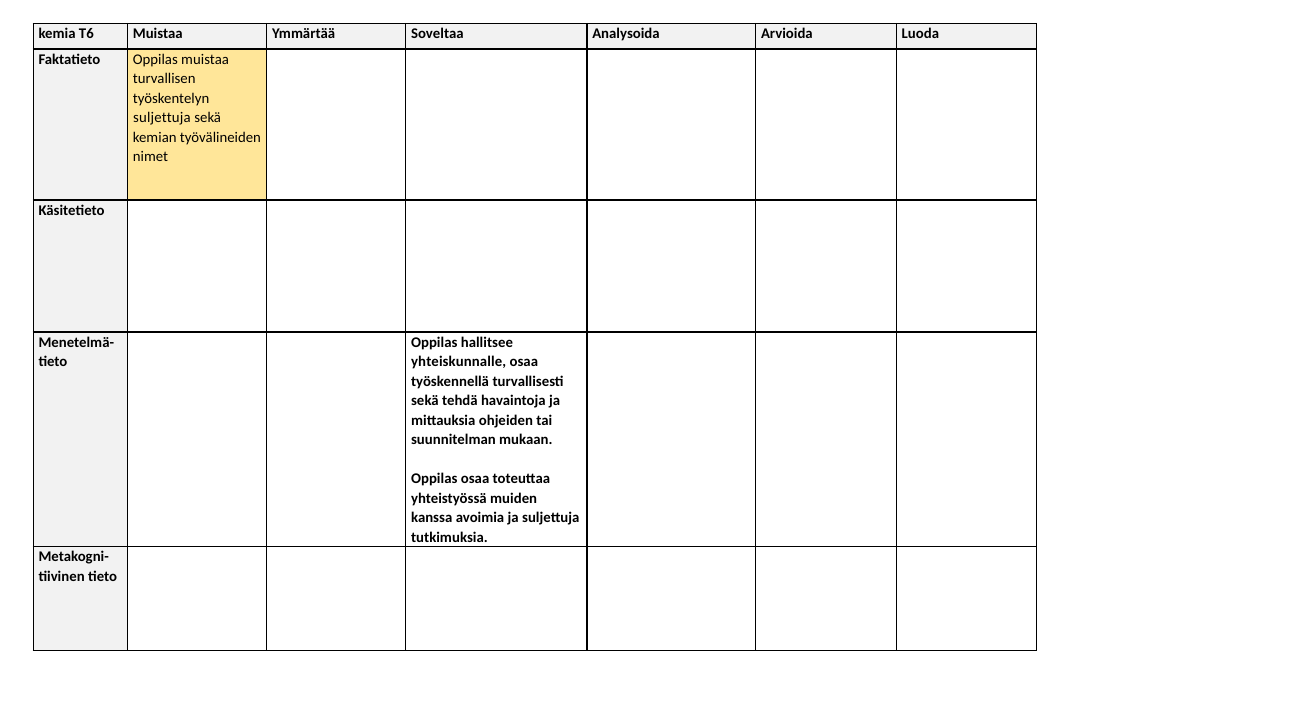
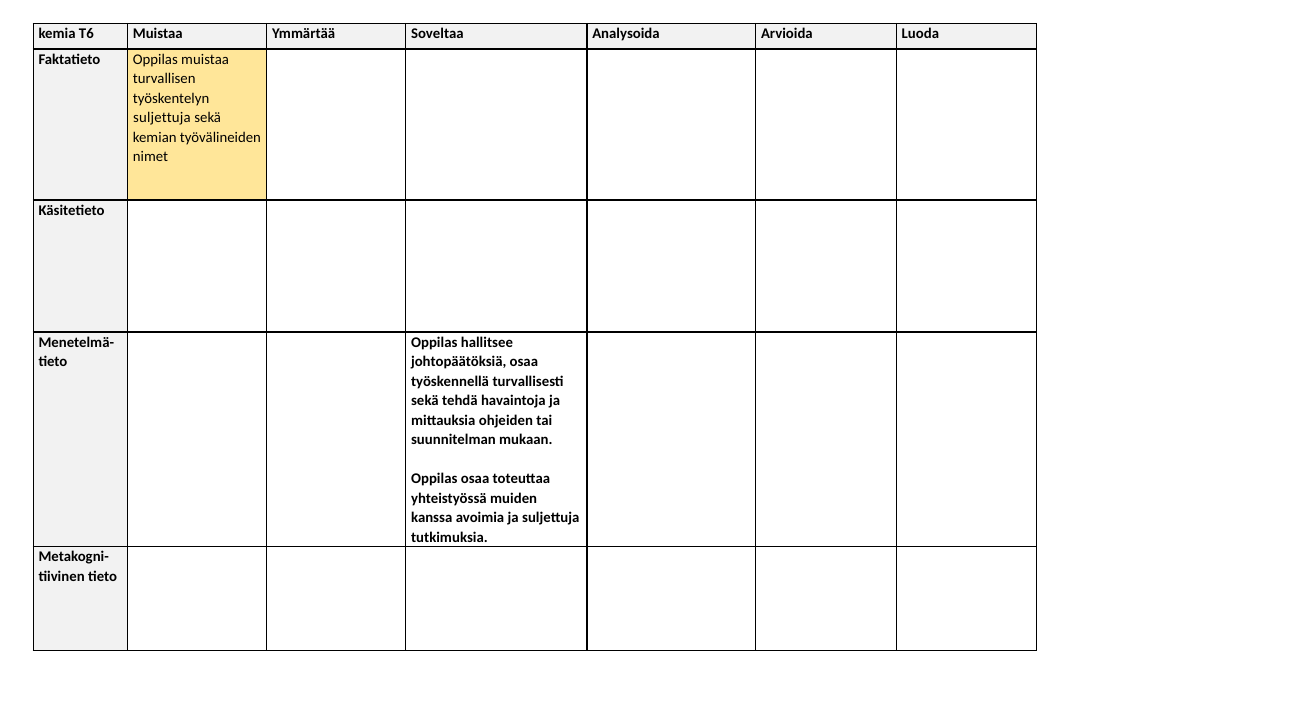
yhteiskunnalle: yhteiskunnalle -> johtopäätöksiä
